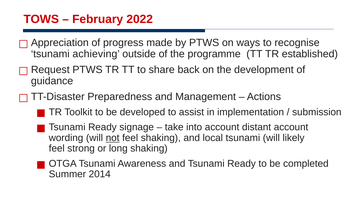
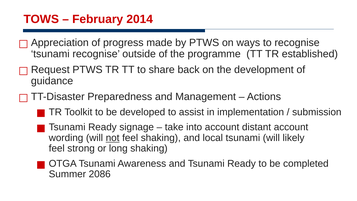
2022: 2022 -> 2014
tsunami achieving: achieving -> recognise
2014: 2014 -> 2086
